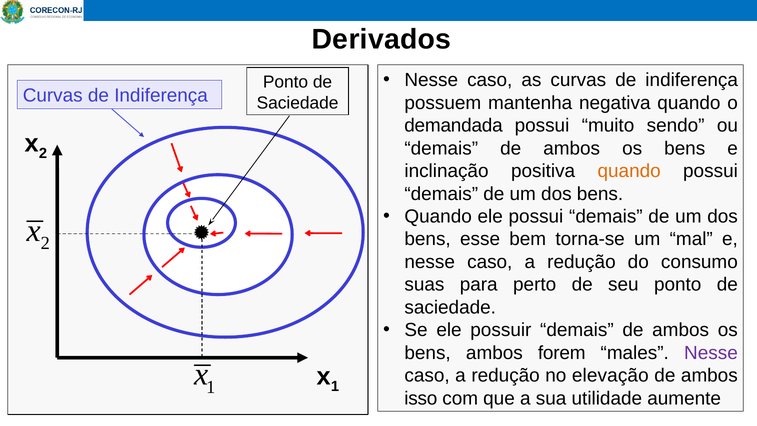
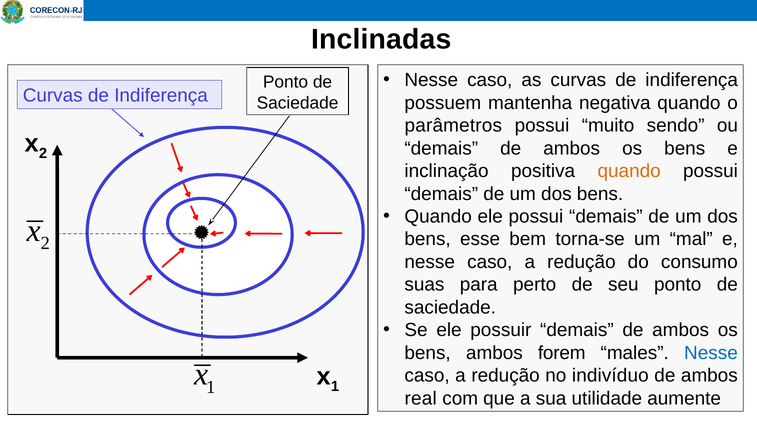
Derivados: Derivados -> Inclinadas
demandada: demandada -> parâmetros
Nesse at (711, 353) colour: purple -> blue
elevação: elevação -> indivíduo
isso: isso -> real
